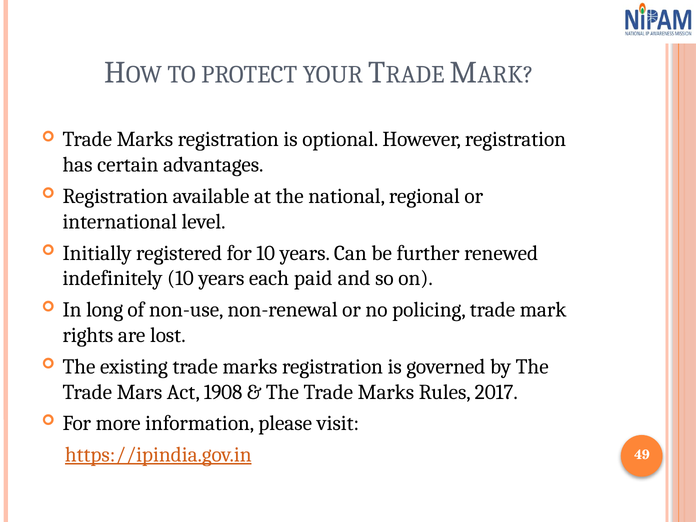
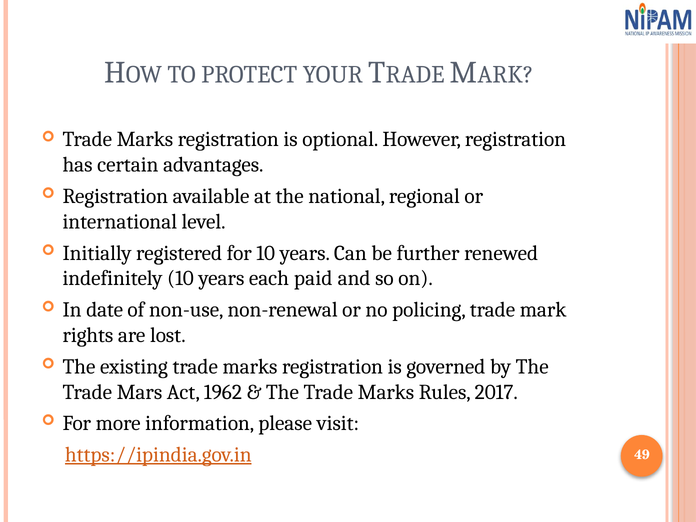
long: long -> date
1908: 1908 -> 1962
